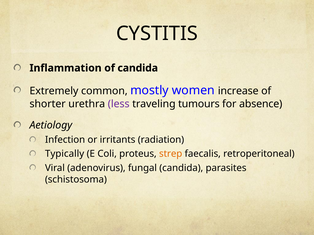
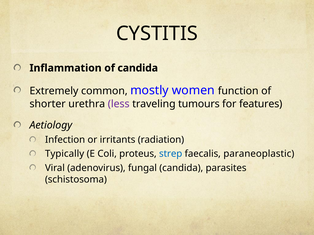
increase: increase -> function
absence: absence -> features
strep colour: orange -> blue
retroperitoneal: retroperitoneal -> paraneoplastic
